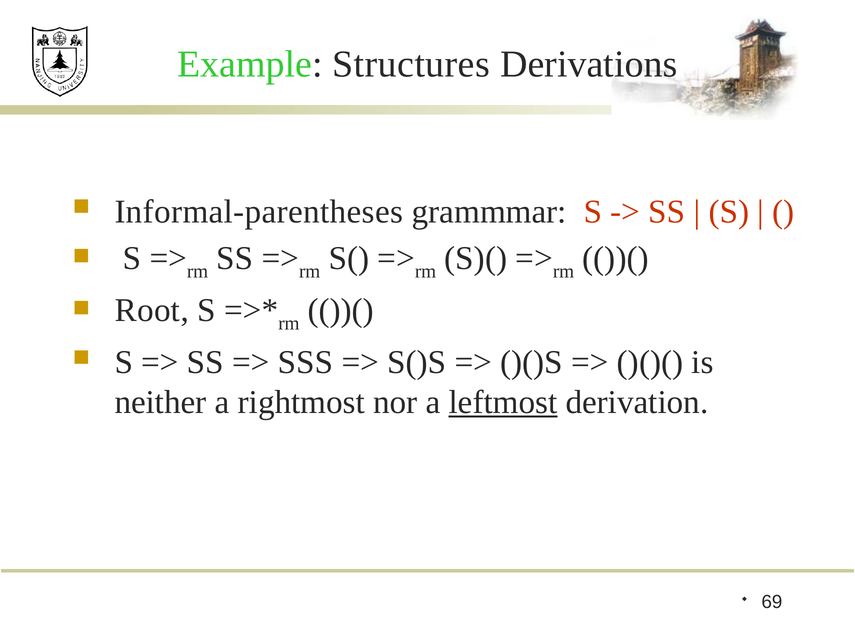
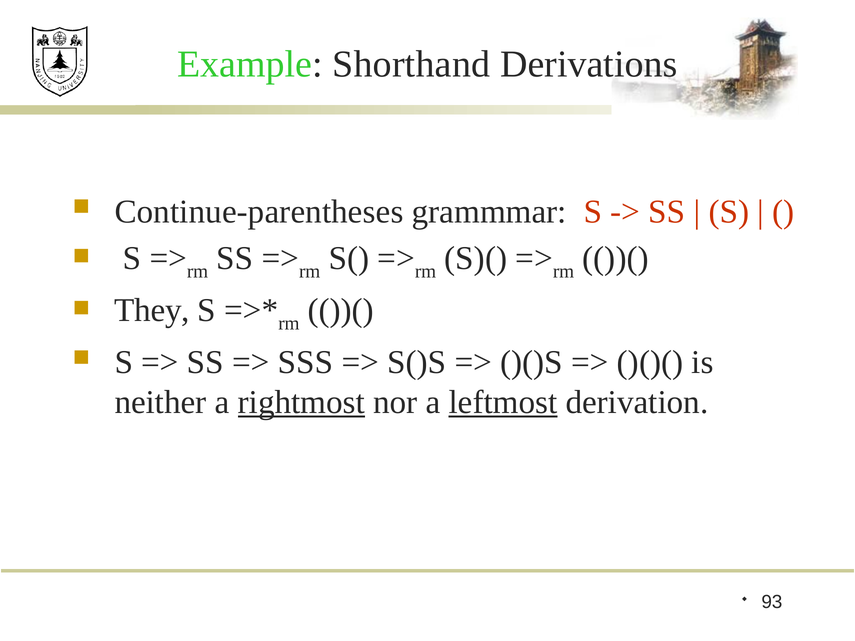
Structures: Structures -> Shorthand
Informal-parentheses: Informal-parentheses -> Continue-parentheses
Root: Root -> They
rightmost underline: none -> present
69: 69 -> 93
